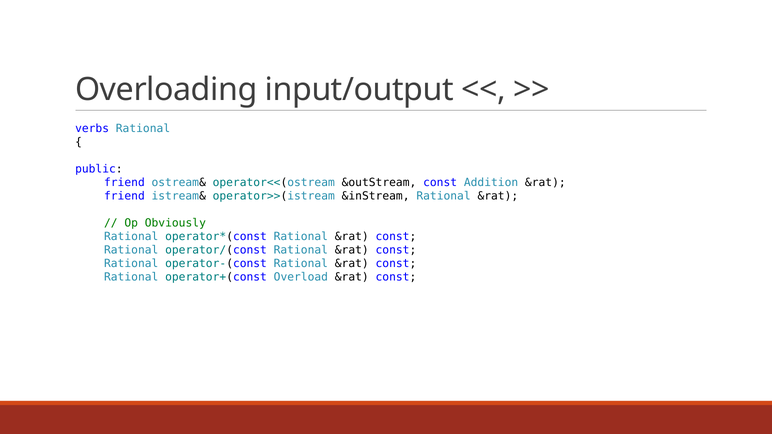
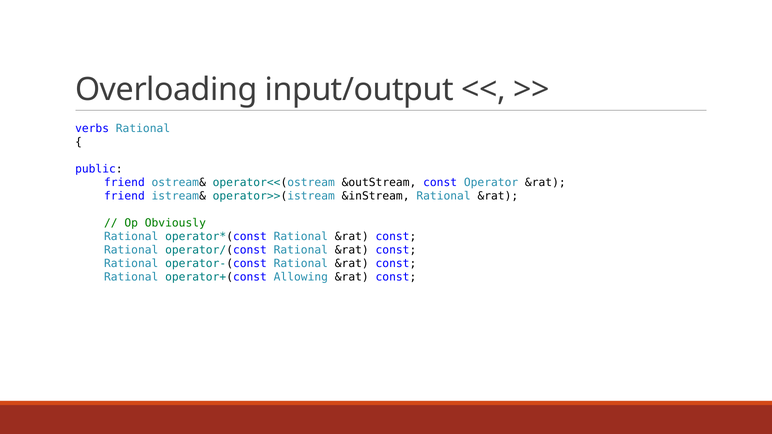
Addition: Addition -> Operator
Overload: Overload -> Allowing
